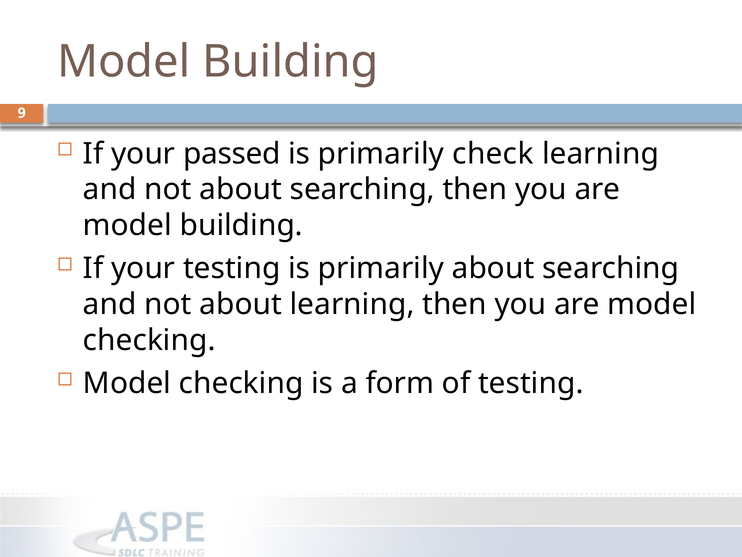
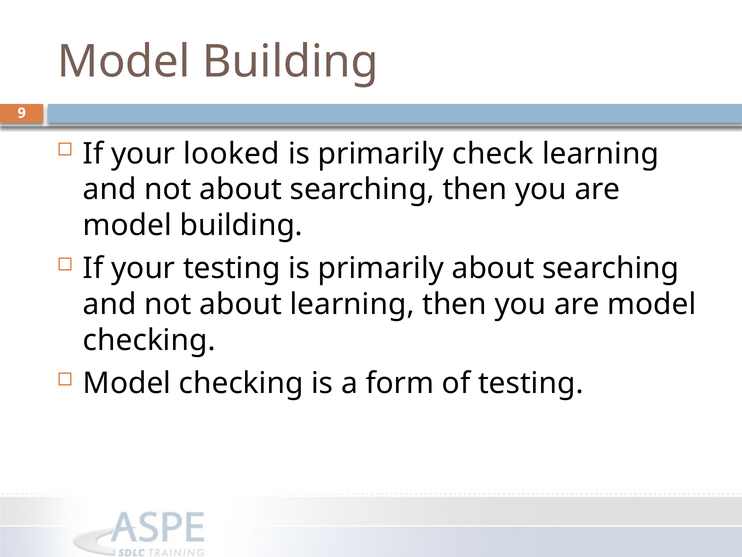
passed: passed -> looked
